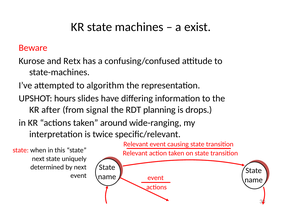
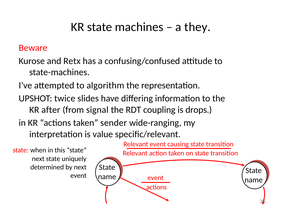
exist: exist -> they
hours: hours -> twice
planning: planning -> coupling
around: around -> sender
twice: twice -> value
